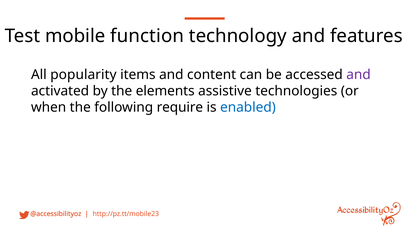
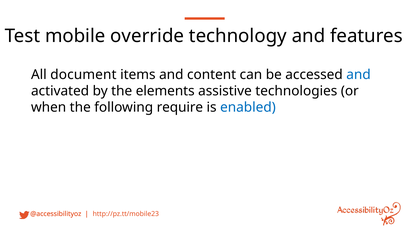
function: function -> override
popularity: popularity -> document
and at (359, 74) colour: purple -> blue
